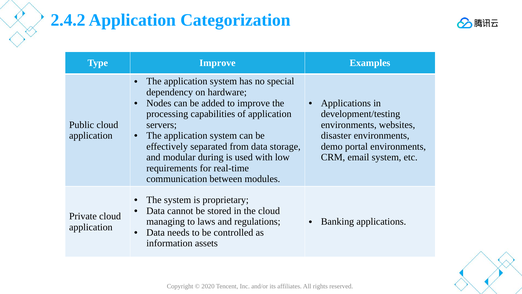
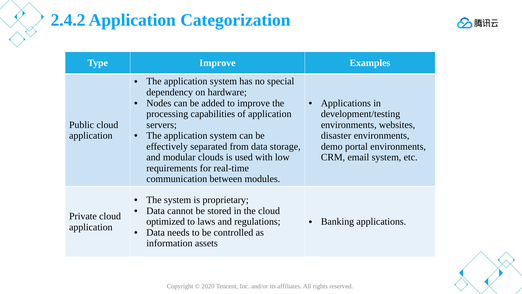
during: during -> clouds
managing: managing -> optimized
